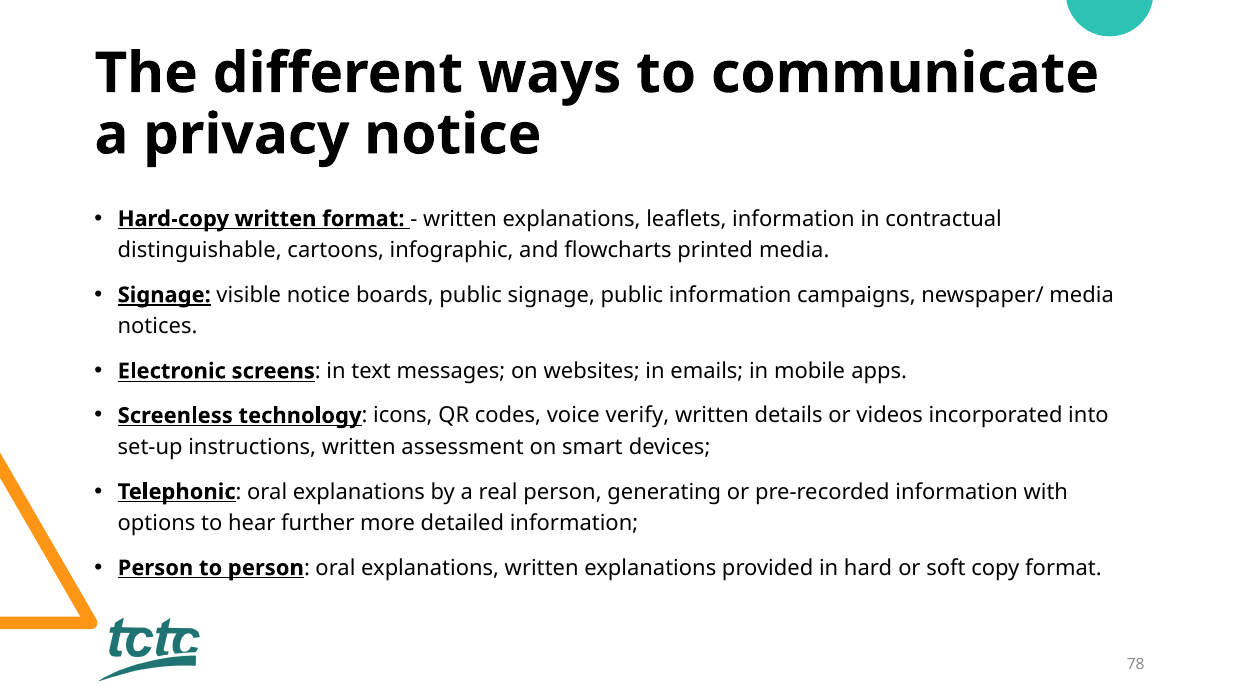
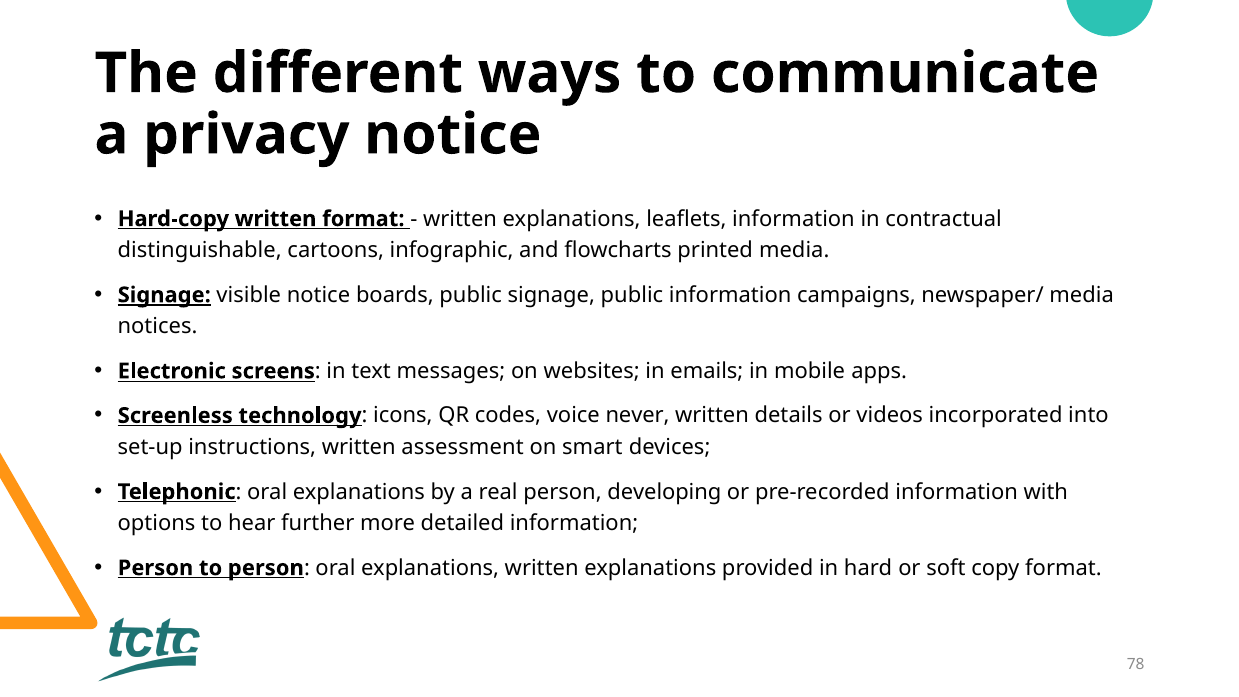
verify: verify -> never
generating: generating -> developing
